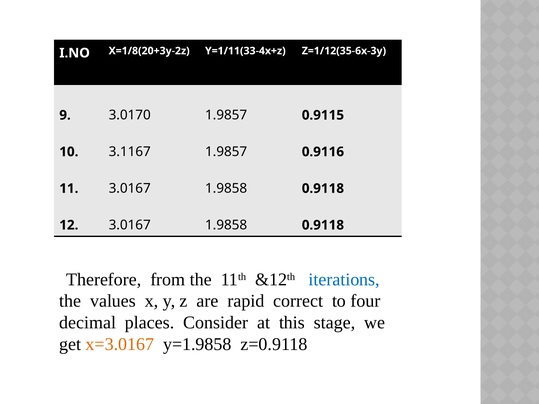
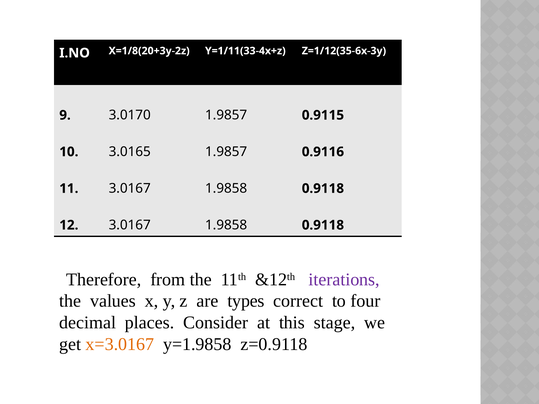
3.1167: 3.1167 -> 3.0165
iterations colour: blue -> purple
rapid: rapid -> types
